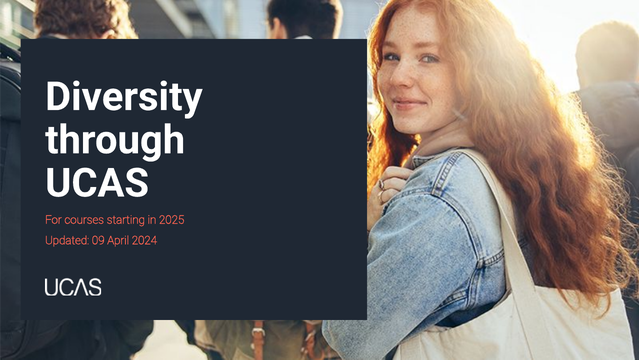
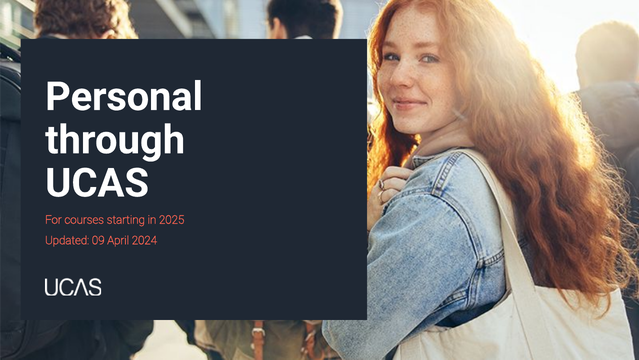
Diversity: Diversity -> Personal
